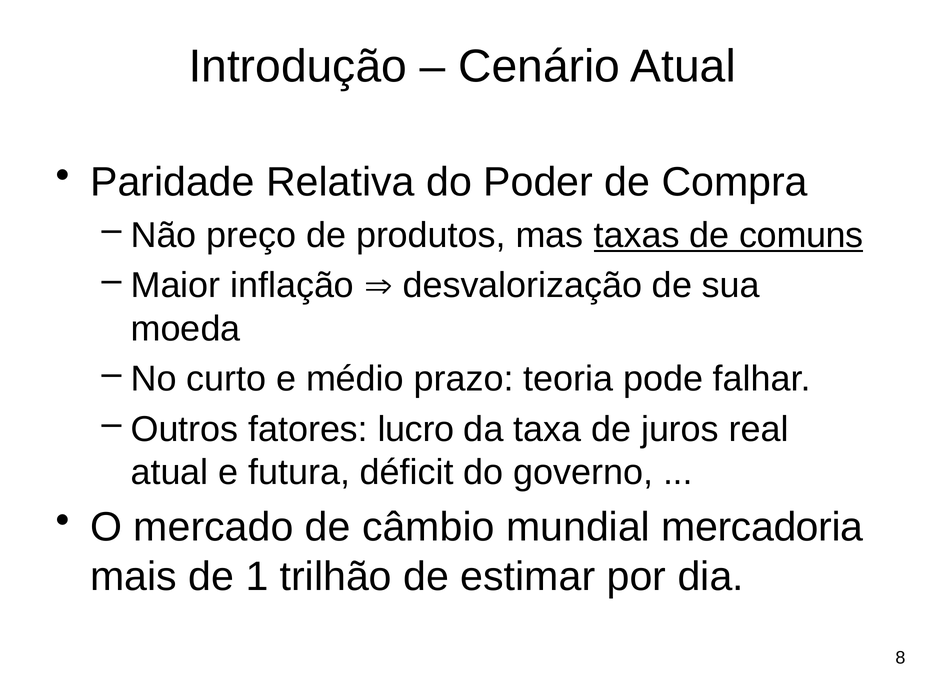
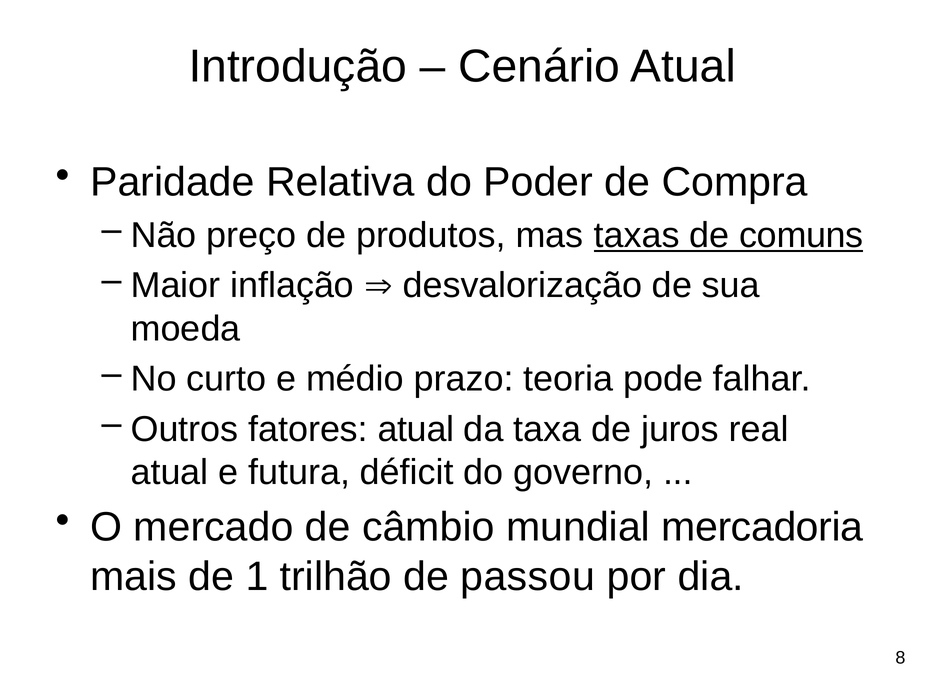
fatores lucro: lucro -> atual
estimar: estimar -> passou
